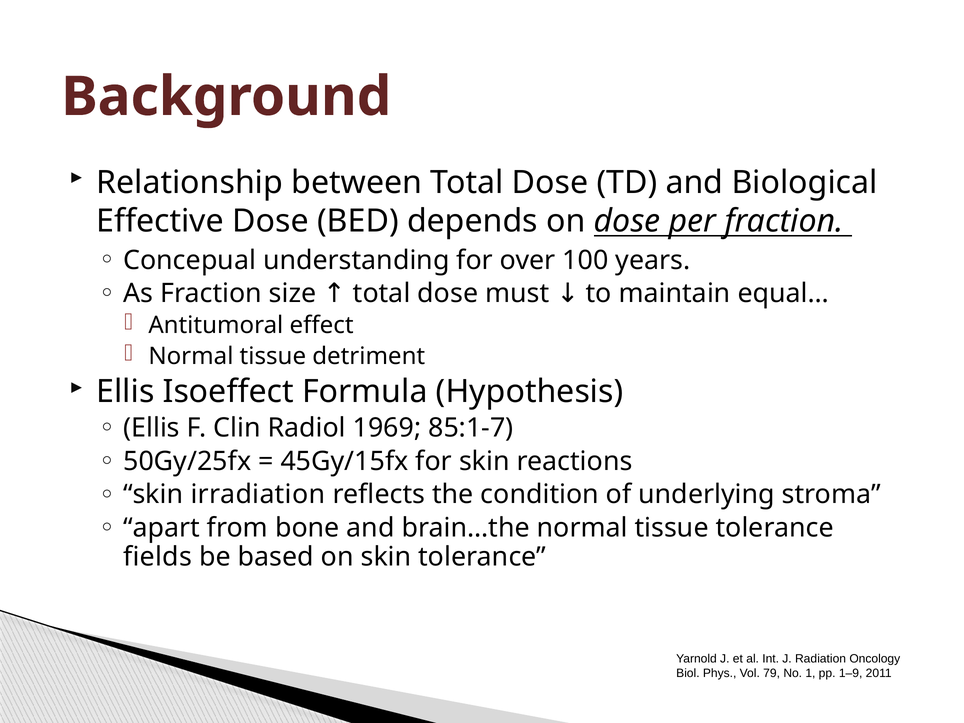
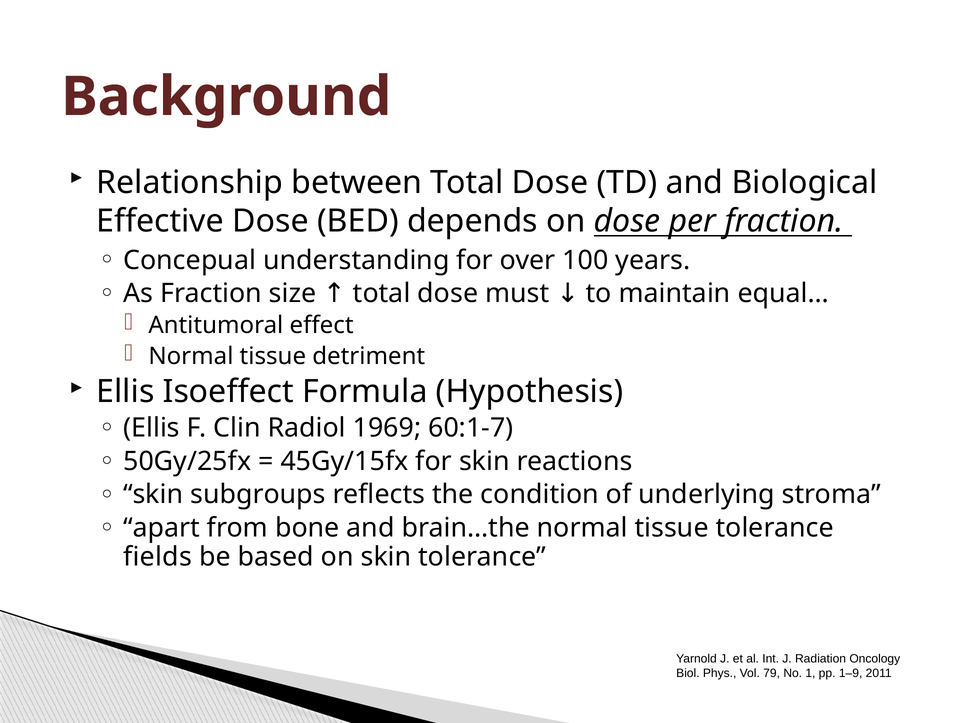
85:1-7: 85:1-7 -> 60:1-7
irradiation: irradiation -> subgroups
